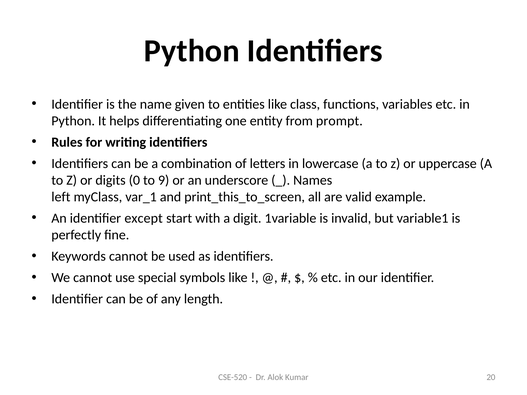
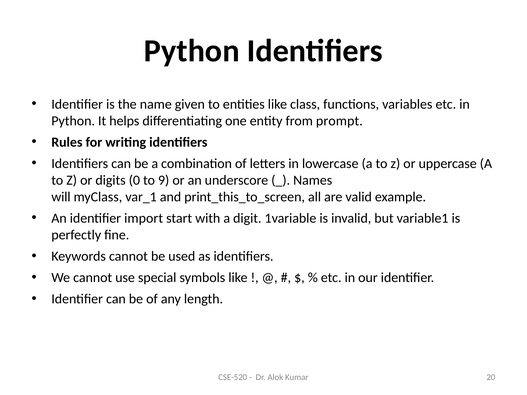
left: left -> will
except: except -> import
